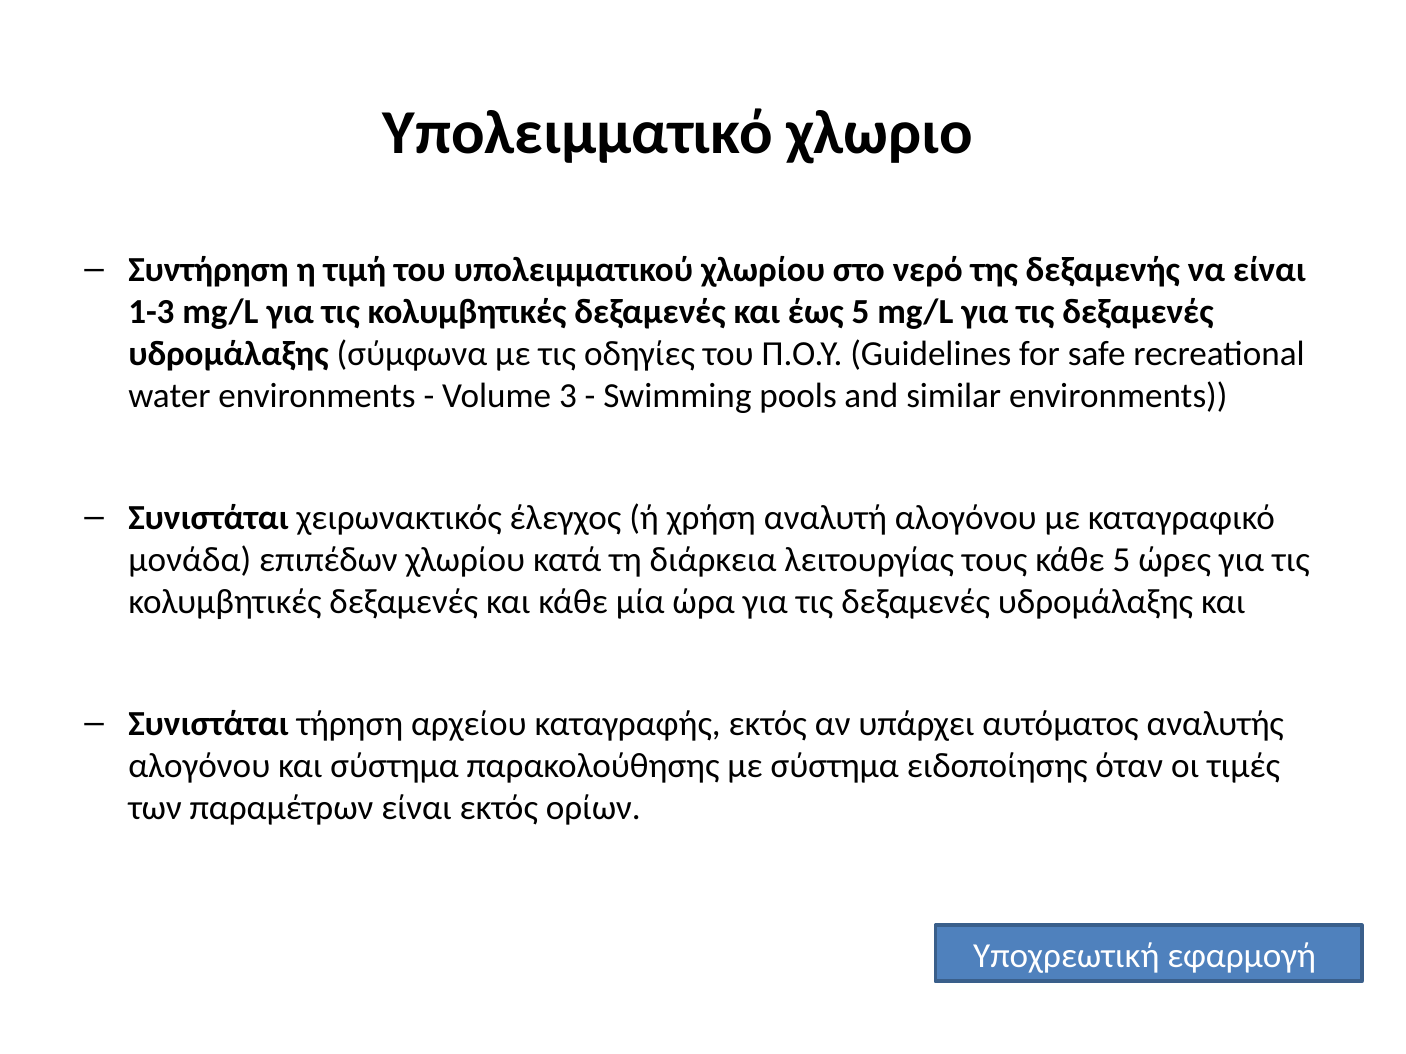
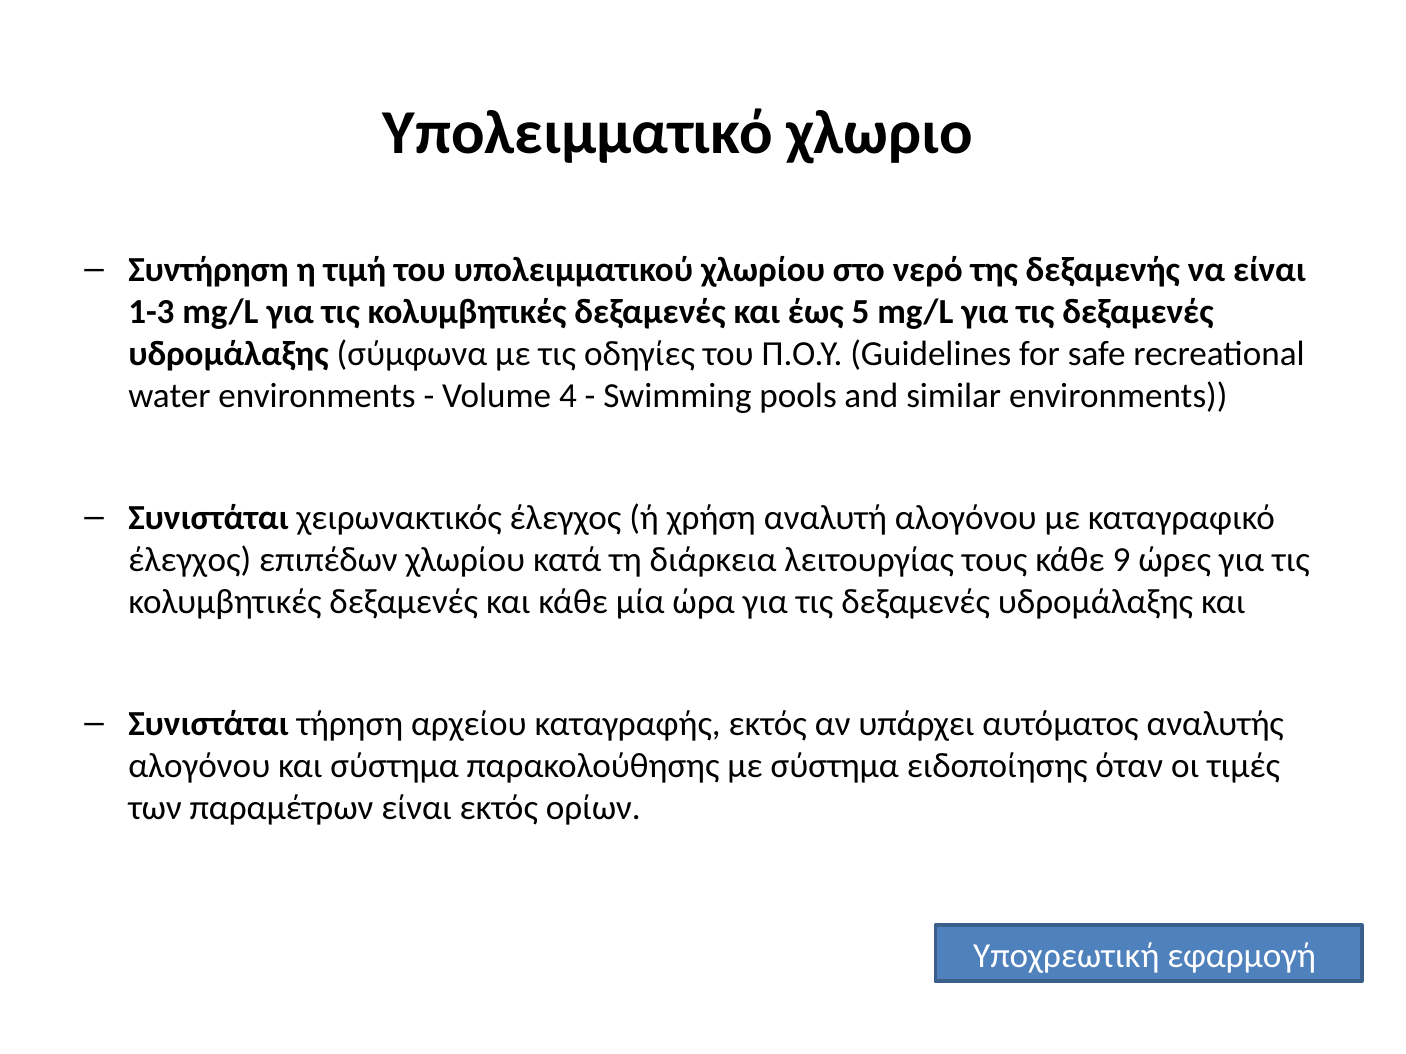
3: 3 -> 4
μονάδα at (190, 560): μονάδα -> έλεγχος
κάθε 5: 5 -> 9
